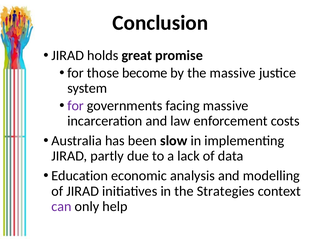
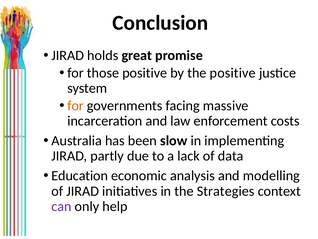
those become: become -> positive
the massive: massive -> positive
for at (76, 105) colour: purple -> orange
